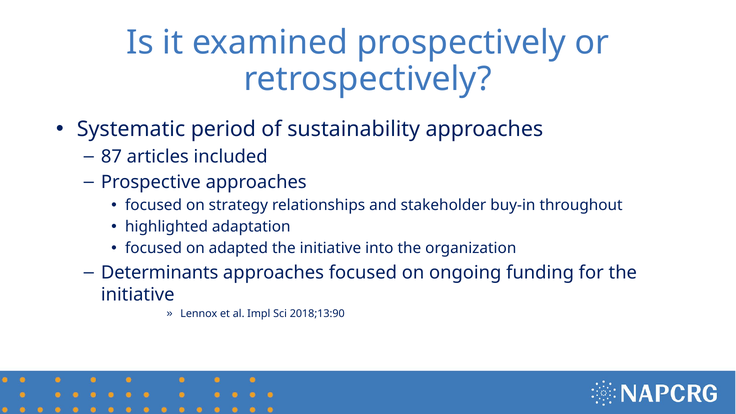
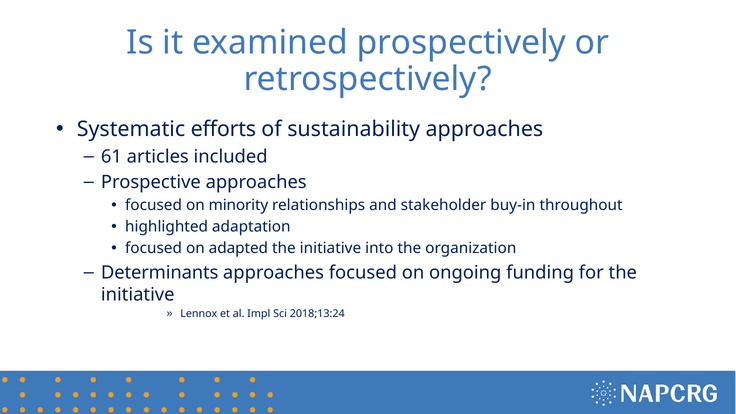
period: period -> efforts
87: 87 -> 61
strategy: strategy -> minority
2018;13:90: 2018;13:90 -> 2018;13:24
